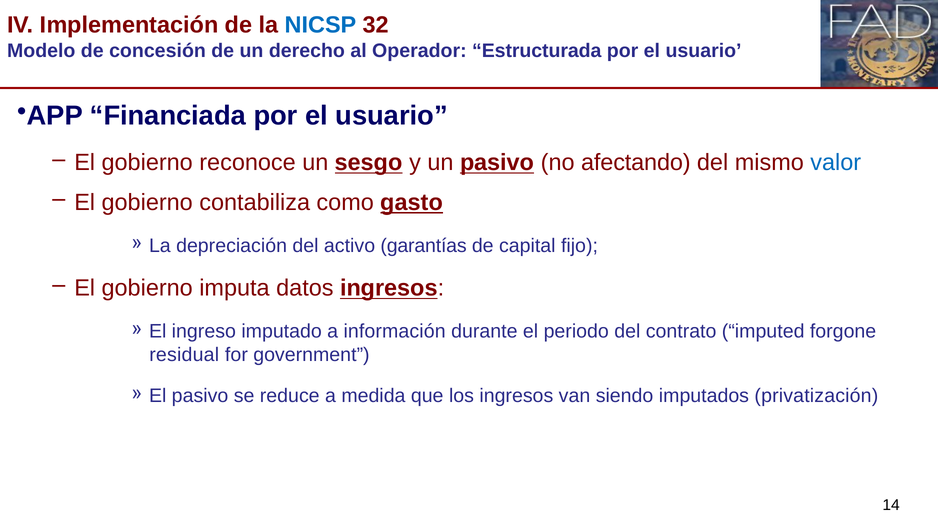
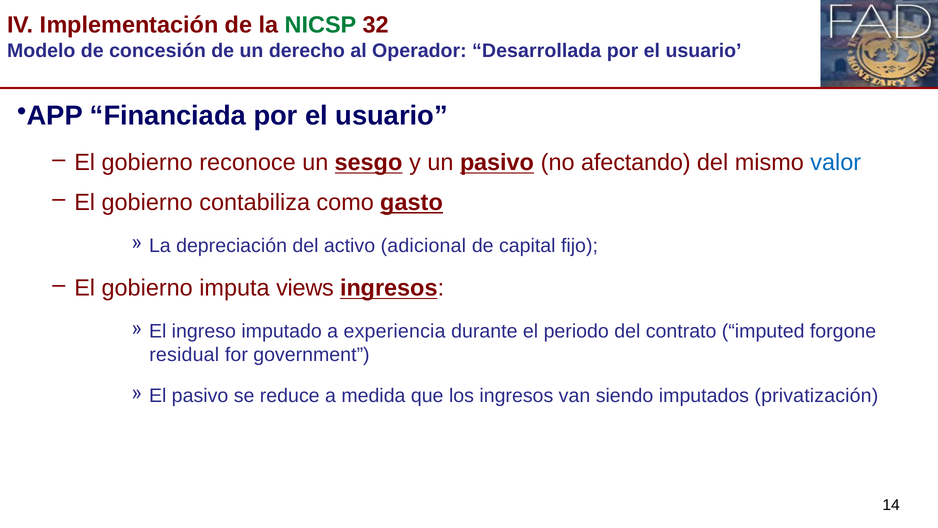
NICSP colour: blue -> green
Estructurada: Estructurada -> Desarrollada
garantías: garantías -> adicional
datos: datos -> views
información: información -> experiencia
